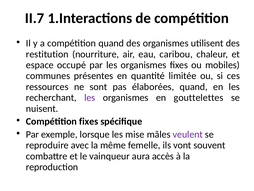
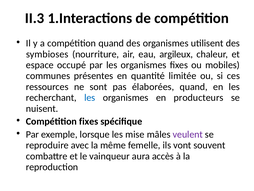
II.7: II.7 -> II.3
restitution: restitution -> symbioses
caribou: caribou -> argileux
les at (90, 97) colour: purple -> blue
gouttelettes: gouttelettes -> producteurs
